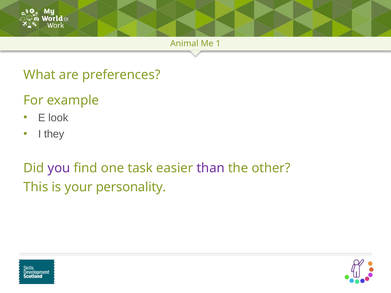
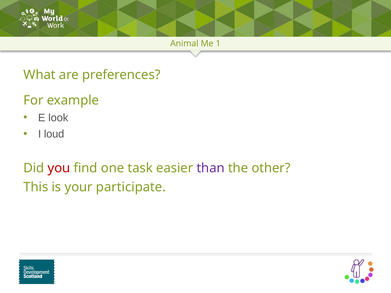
they: they -> loud
you colour: purple -> red
personality: personality -> participate
